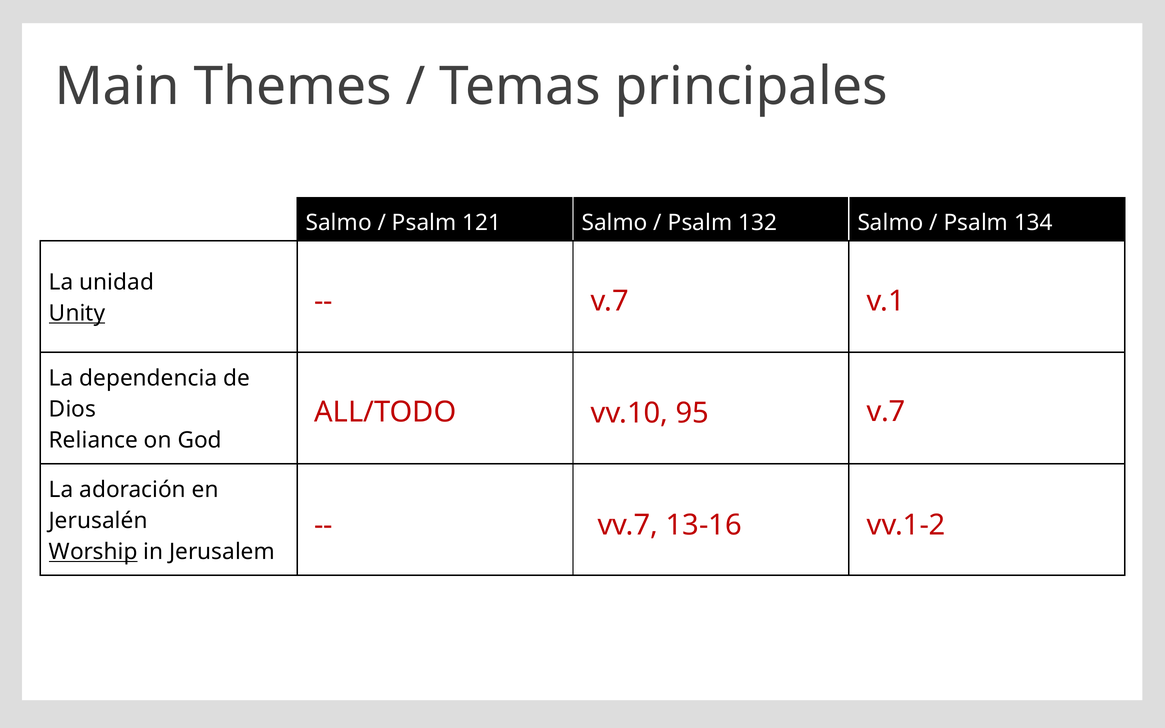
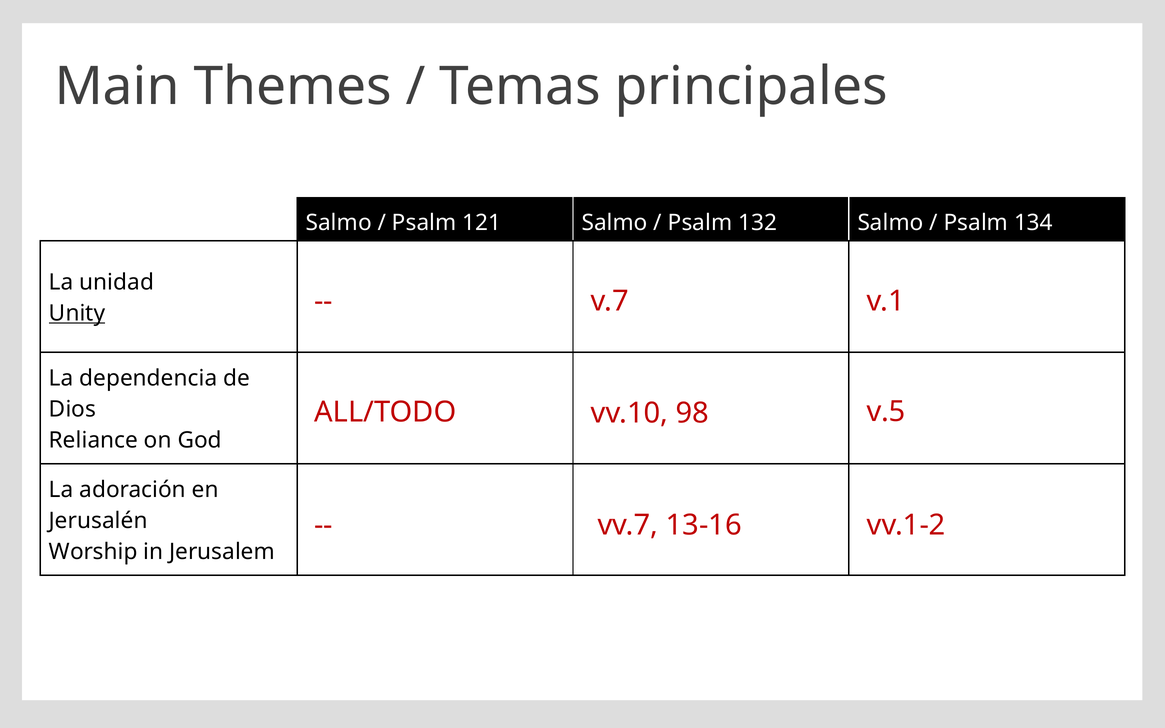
v.7 at (886, 412): v.7 -> v.5
95: 95 -> 98
Worship underline: present -> none
